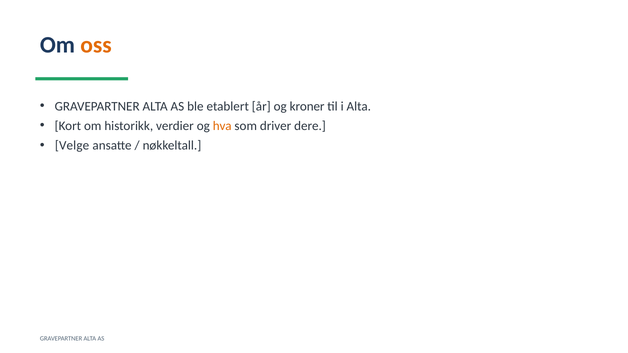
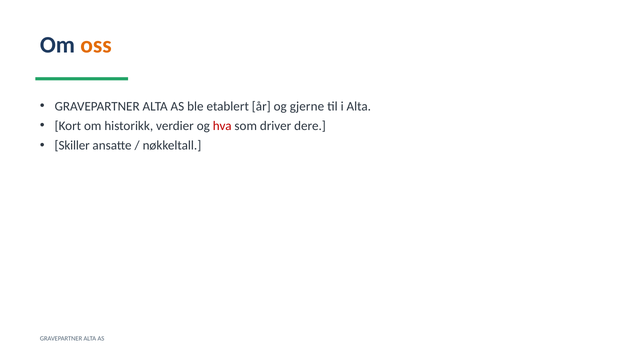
kroner: kroner -> gjerne
hva colour: orange -> red
Velge: Velge -> Skiller
